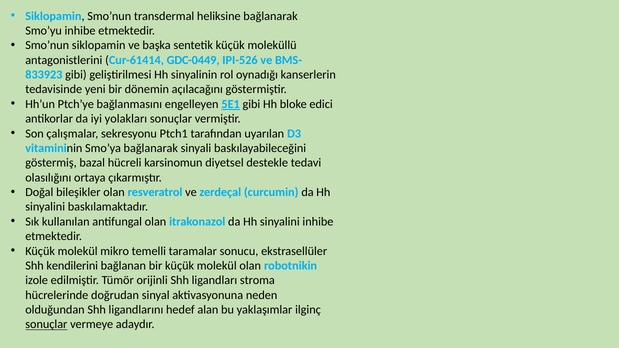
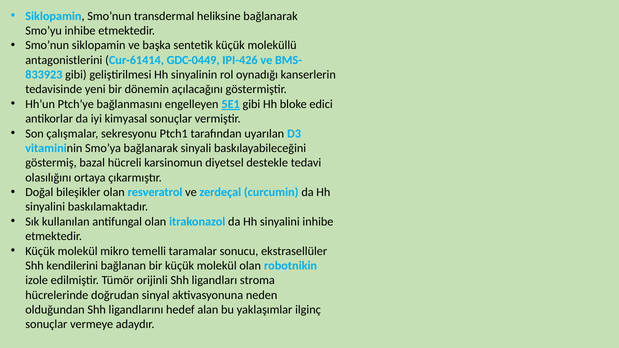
IPI-526: IPI-526 -> IPI-426
yolakları: yolakları -> kimyasal
sonuçlar at (46, 325) underline: present -> none
